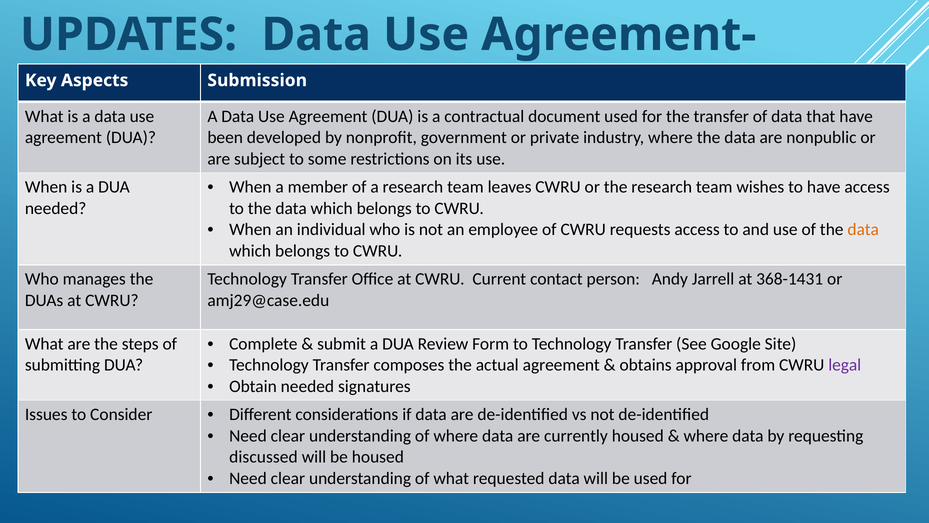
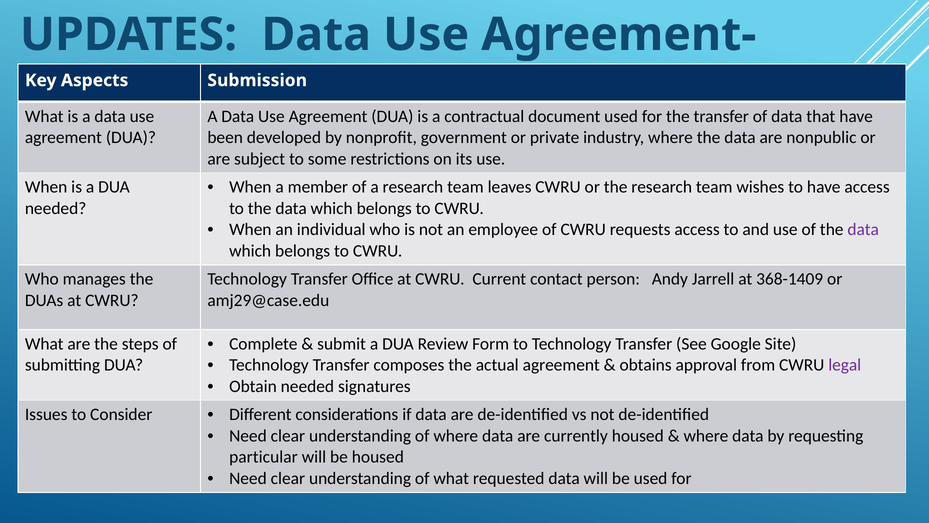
data at (863, 229) colour: orange -> purple
368-1431: 368-1431 -> 368-1409
discussed: discussed -> particular
